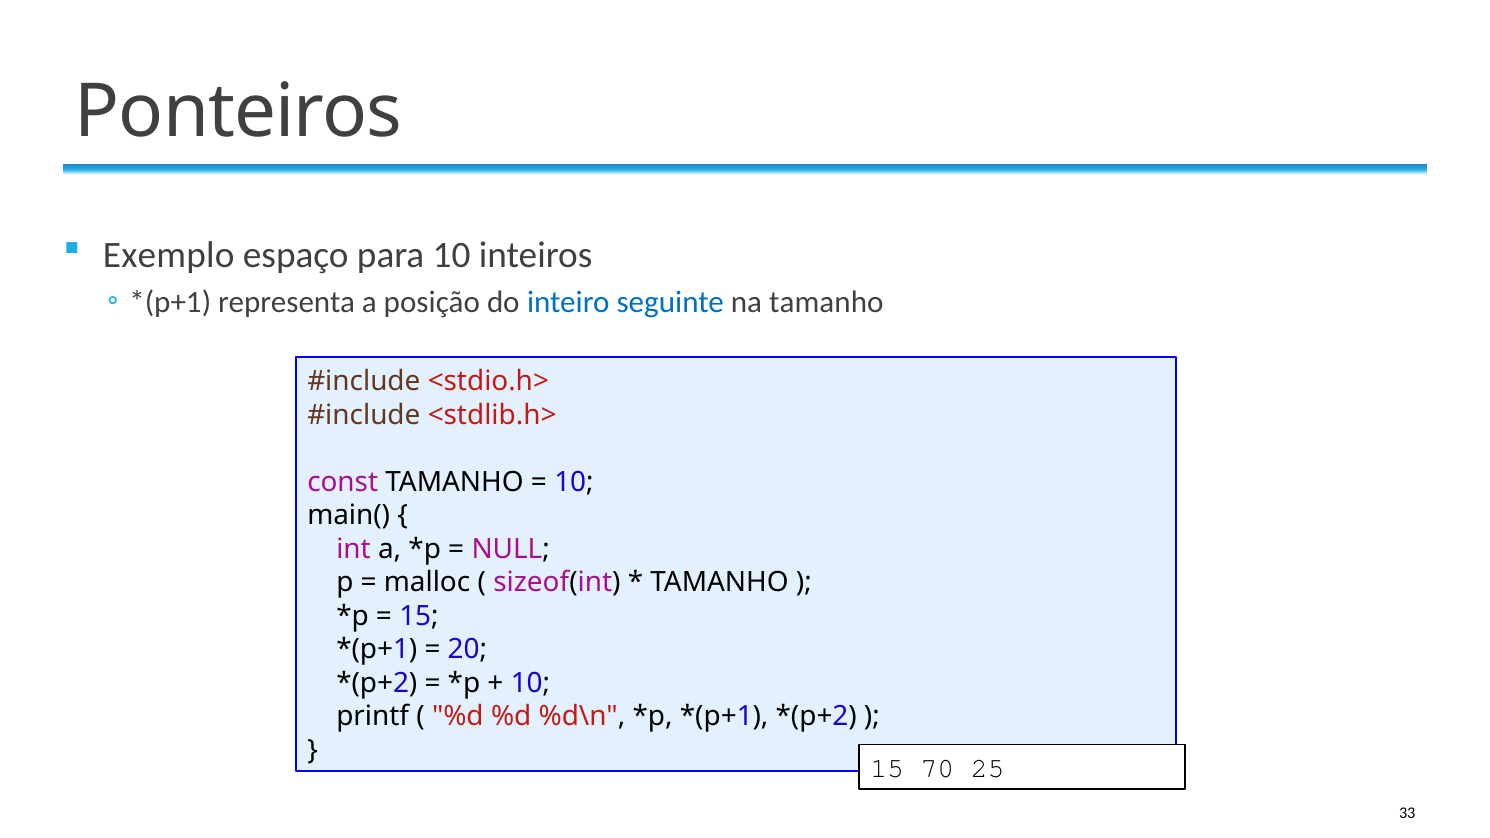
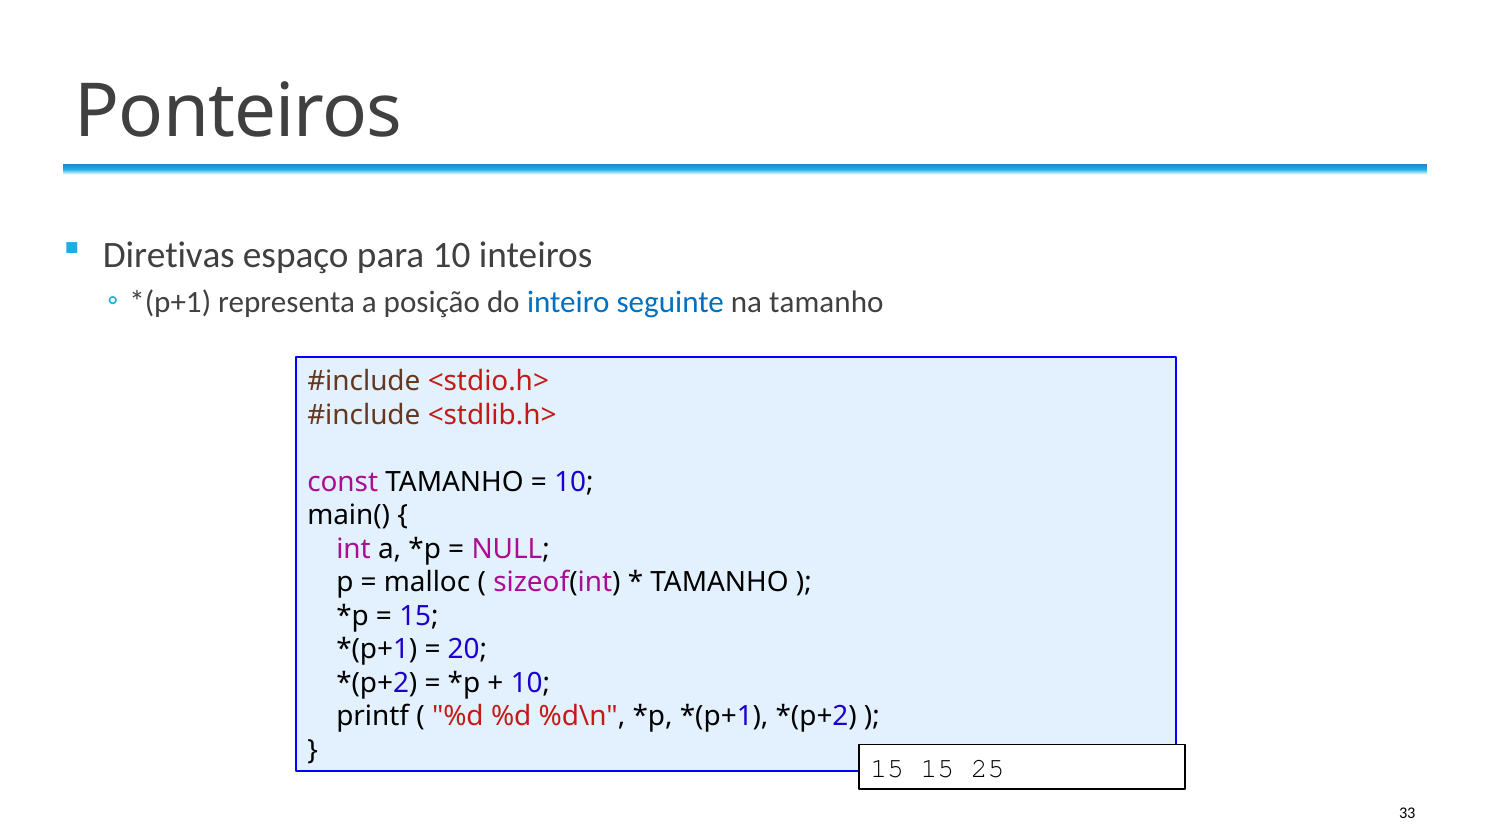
Exemplo: Exemplo -> Diretivas
15 70: 70 -> 15
